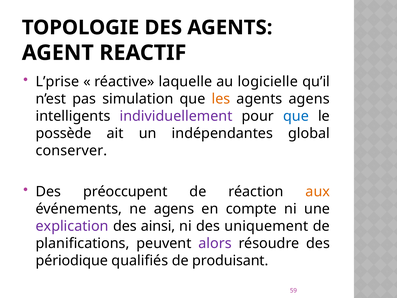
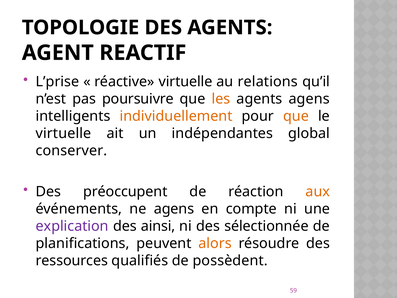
réactive laquelle: laquelle -> virtuelle
logicielle: logicielle -> relations
simulation: simulation -> poursuivre
individuellement colour: purple -> orange
que at (296, 116) colour: blue -> orange
possède at (64, 133): possède -> virtuelle
uniquement: uniquement -> sélectionnée
alors colour: purple -> orange
périodique: périodique -> ressources
produisant: produisant -> possèdent
